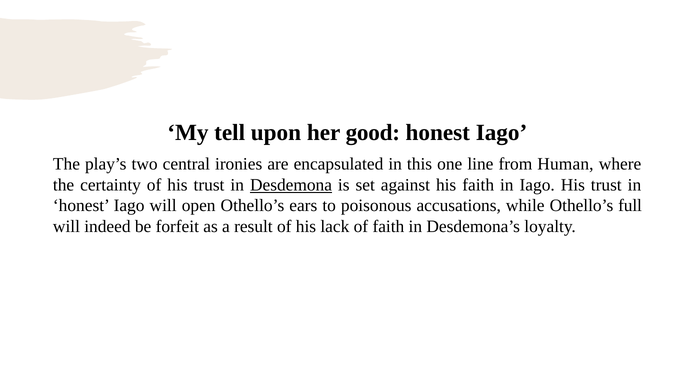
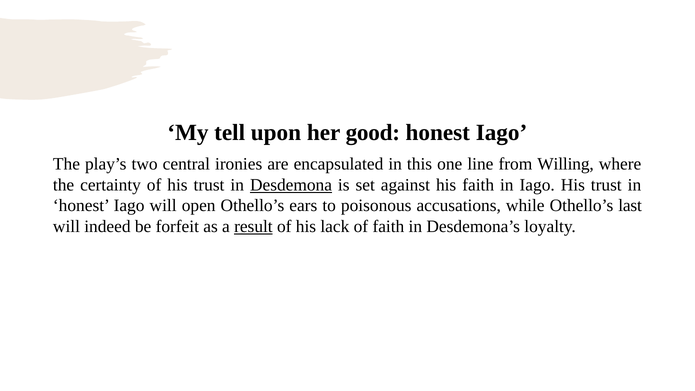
Human: Human -> Willing
full: full -> last
result underline: none -> present
